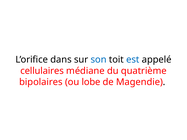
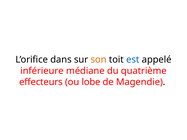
son colour: blue -> orange
cellulaires: cellulaires -> inférieure
bipolaires: bipolaires -> effecteurs
